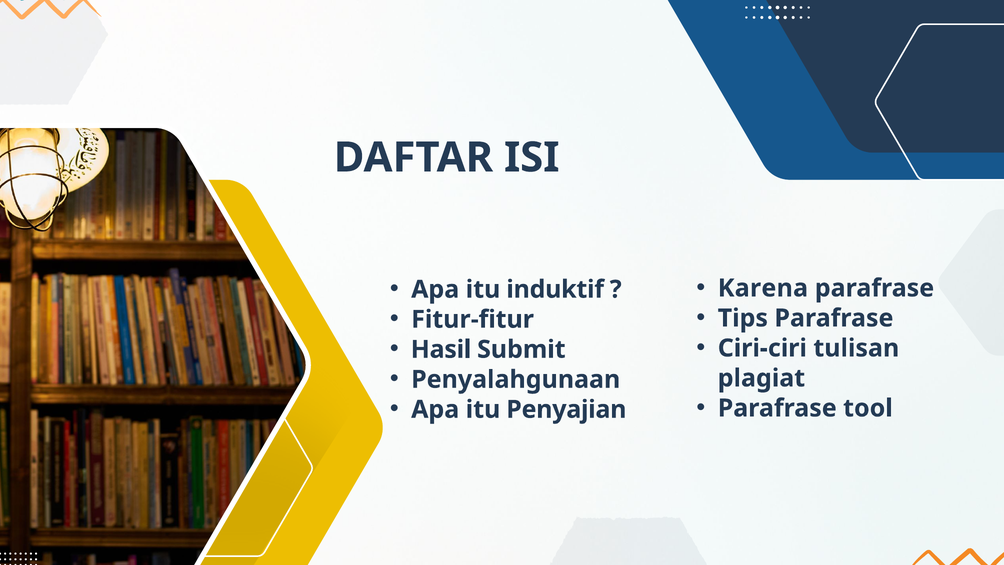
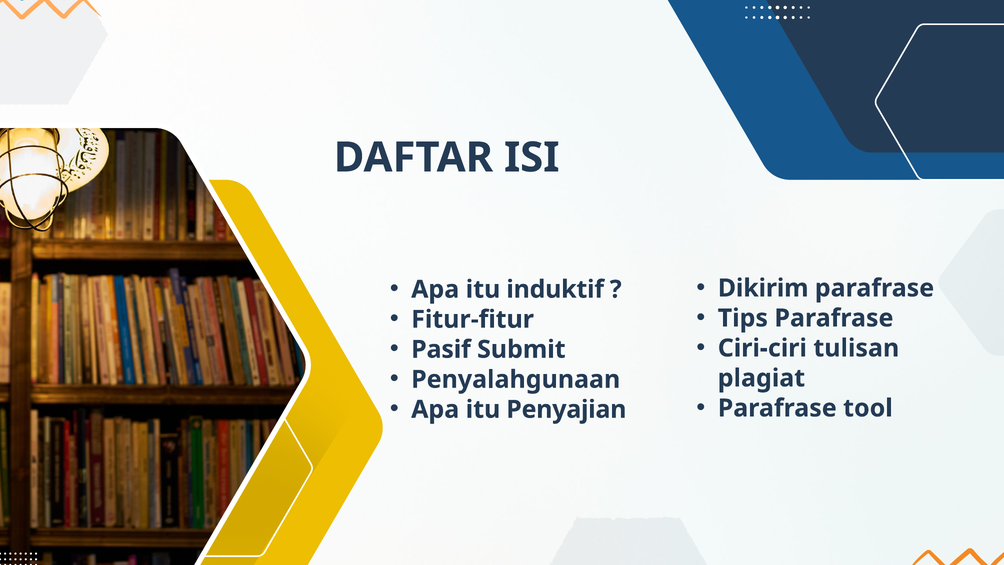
Karena: Karena -> Dikirim
Hasil: Hasil -> Pasif
